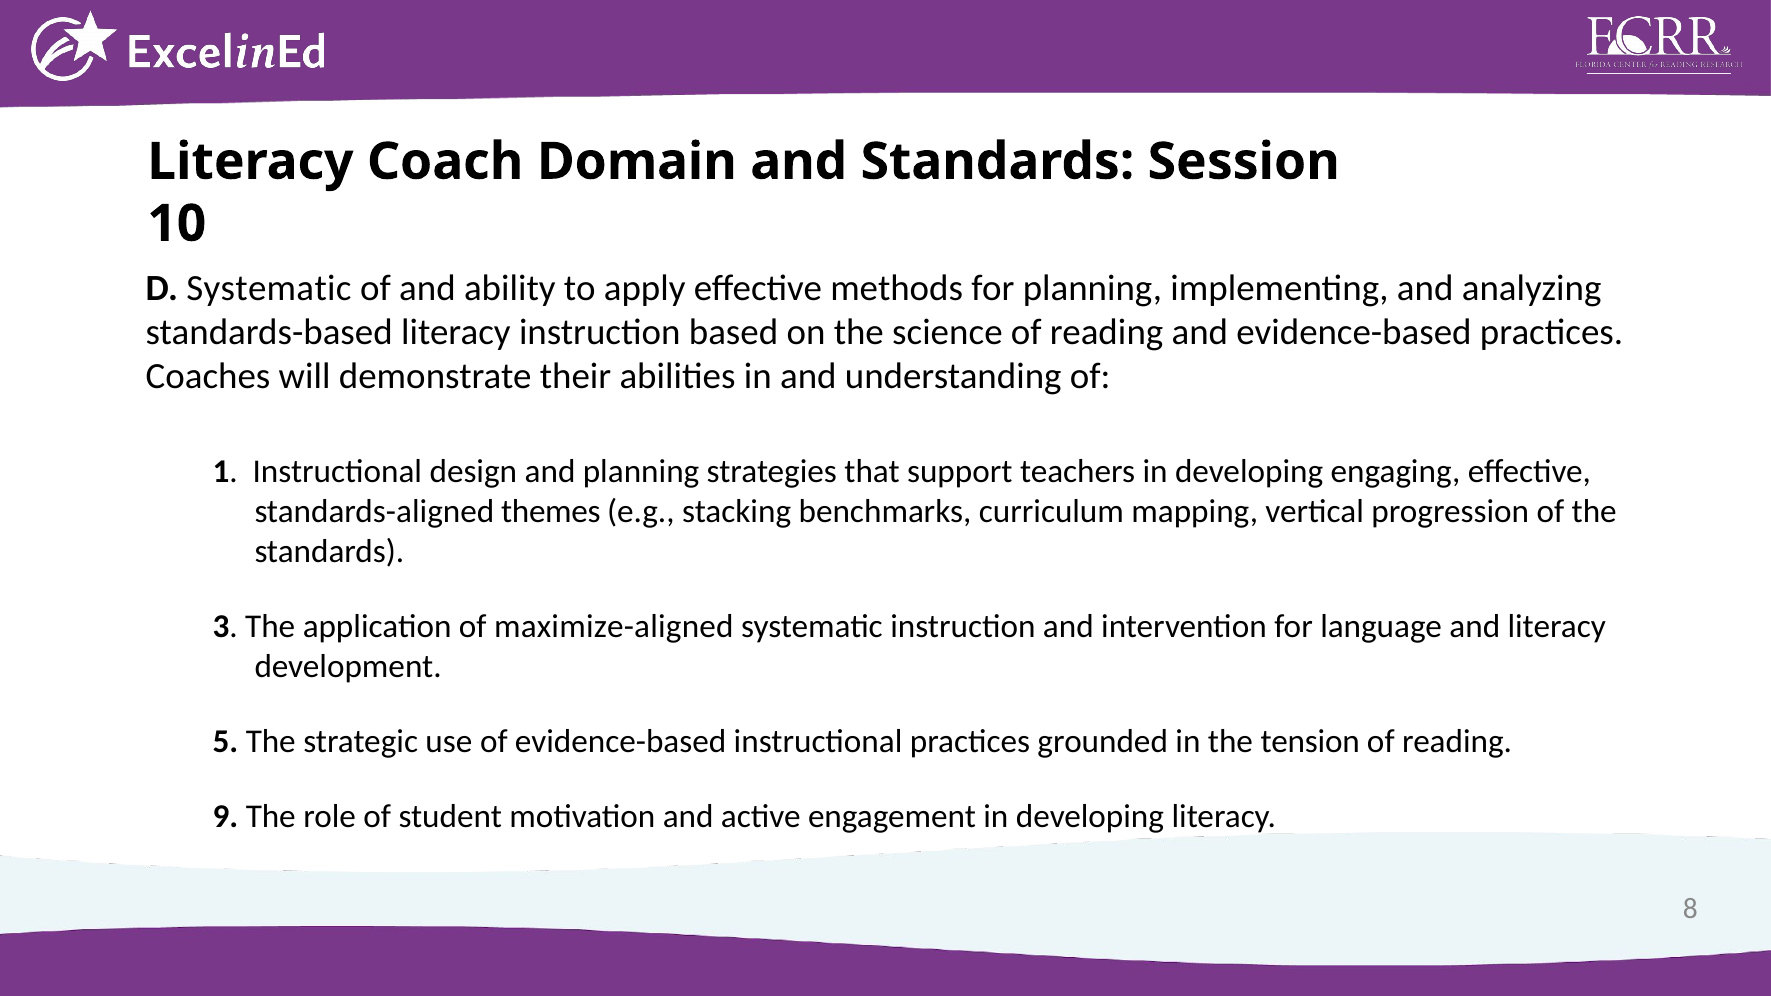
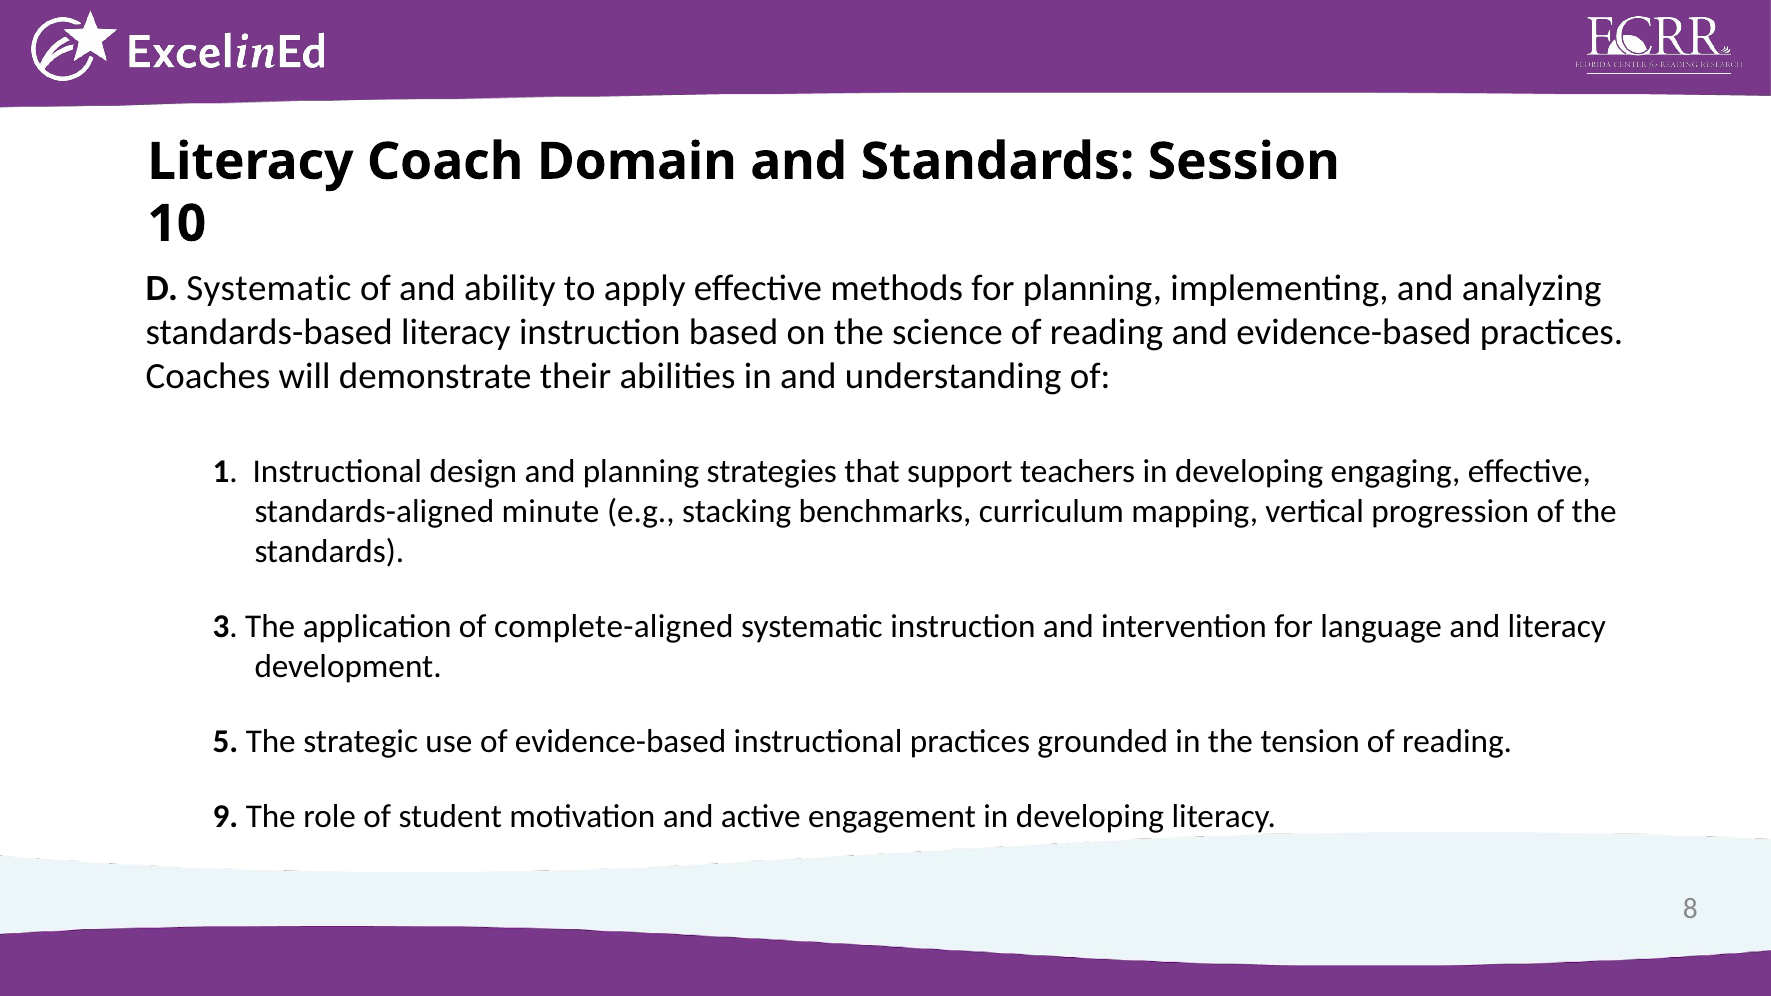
themes: themes -> minute
maximize-aligned: maximize-aligned -> complete-aligned
